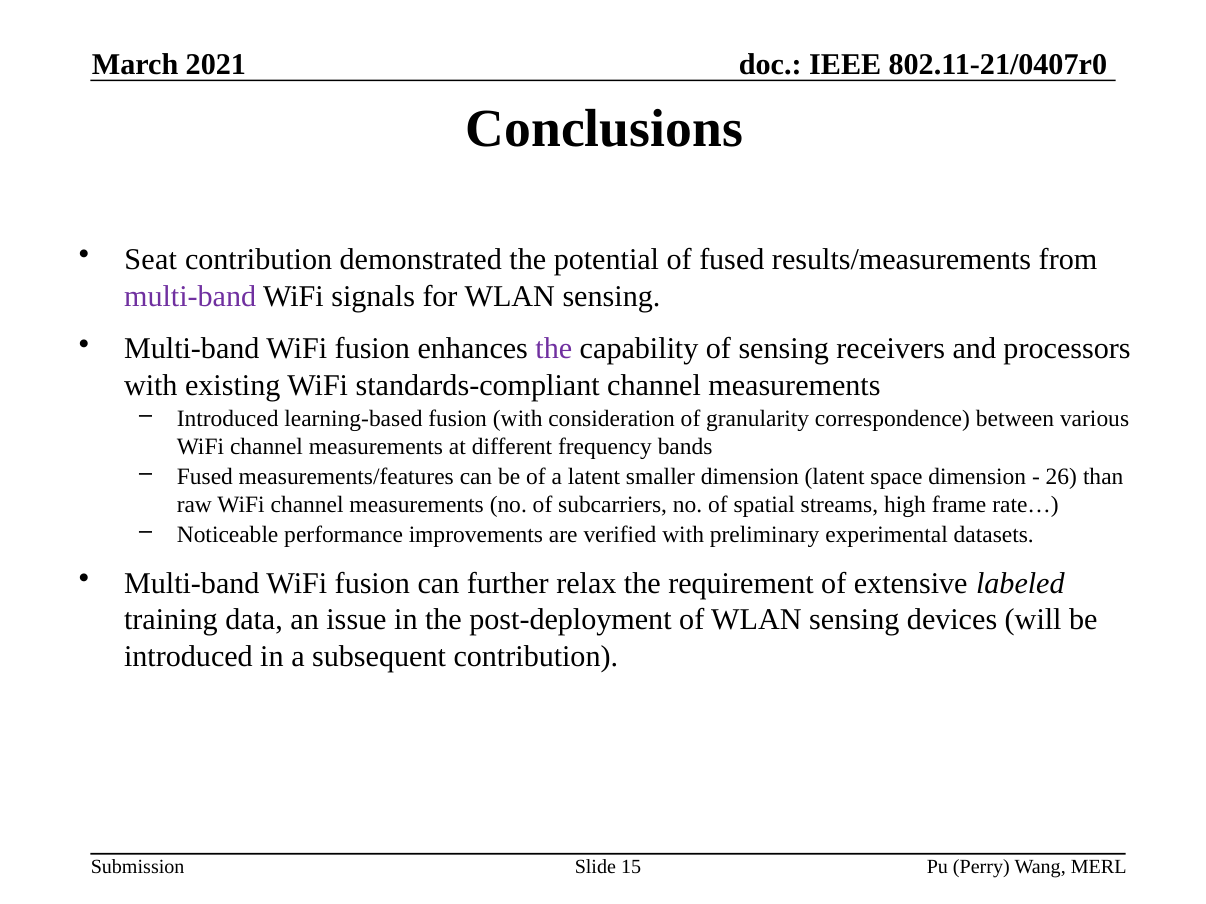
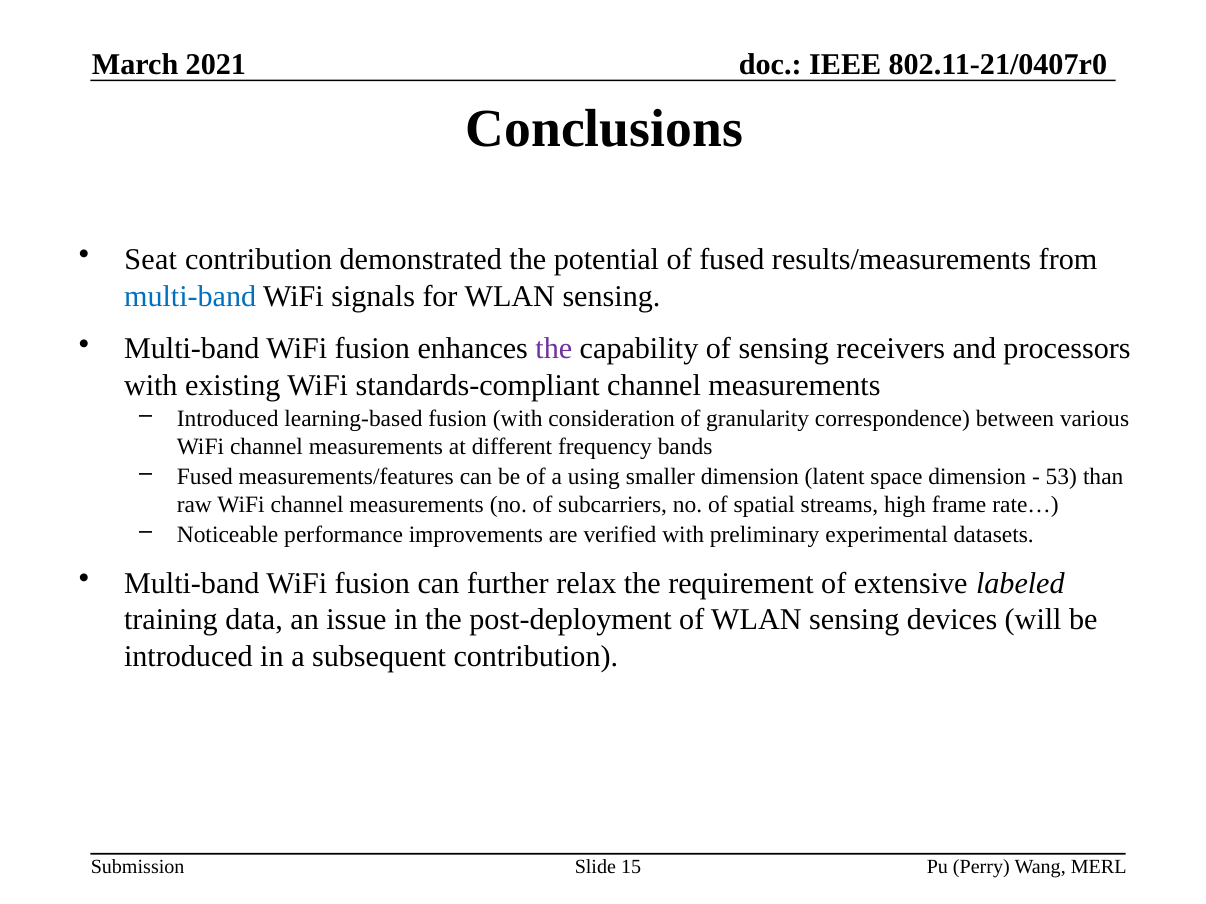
multi-band at (190, 296) colour: purple -> blue
a latent: latent -> using
26: 26 -> 53
